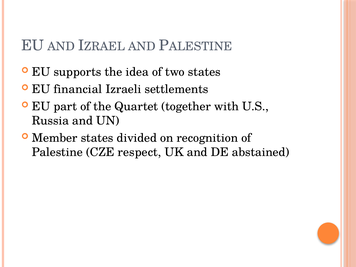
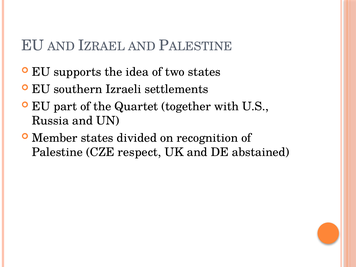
financial: financial -> southern
